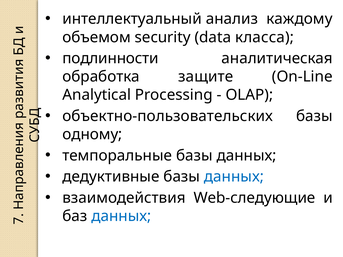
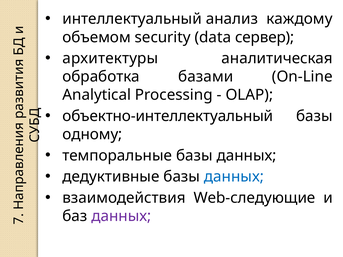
класса: класса -> сервер
подлинности: подлинности -> архитектуры
защите: защите -> базами
объектно-пользовательских: объектно-пользовательских -> объектно-интеллектуальный
данных at (121, 216) colour: blue -> purple
